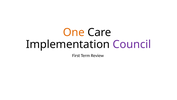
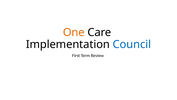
Council colour: purple -> blue
